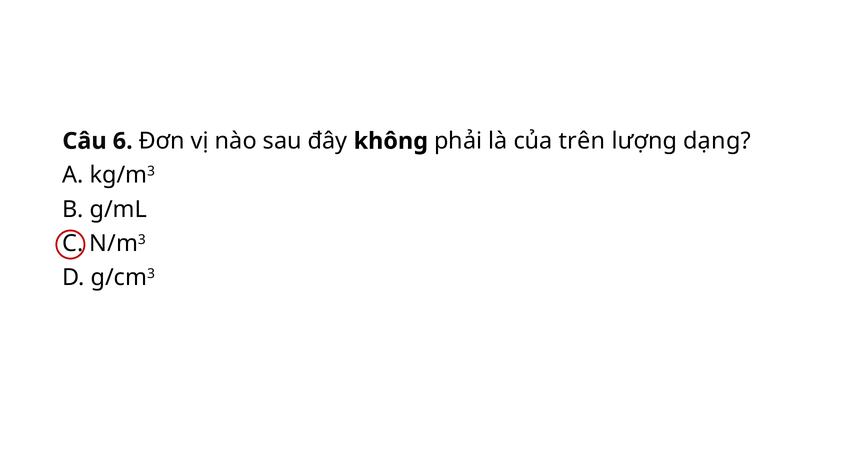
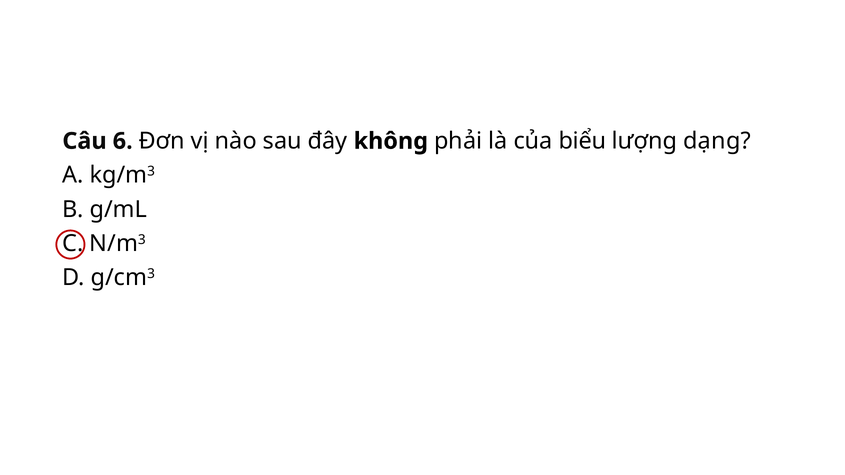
trên: trên -> biểu
